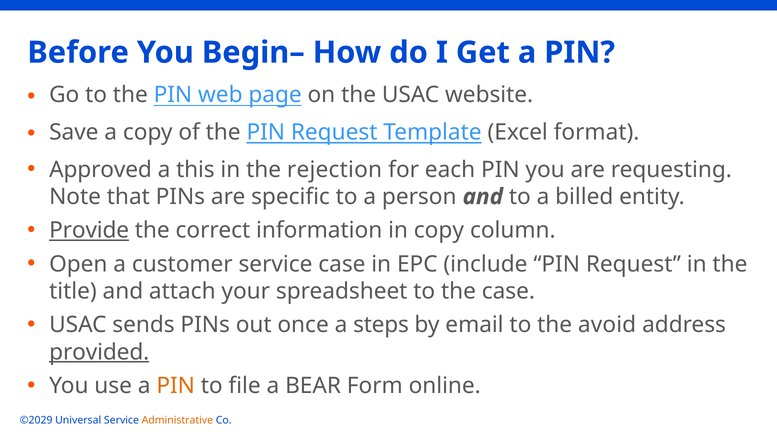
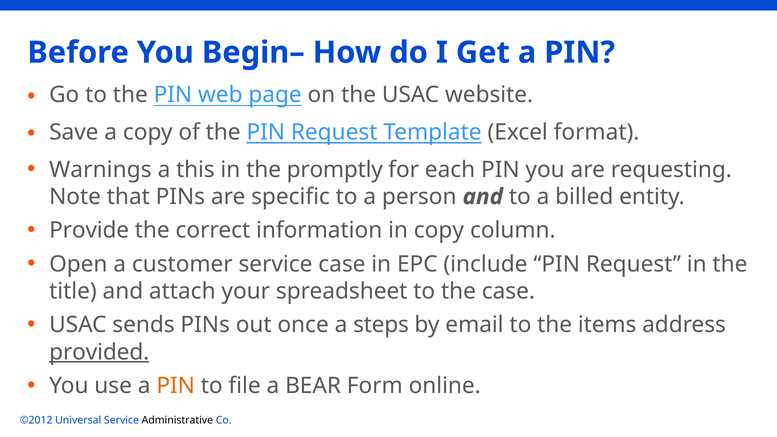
Approved: Approved -> Warnings
rejection: rejection -> promptly
Provide underline: present -> none
avoid: avoid -> items
©2029: ©2029 -> ©2012
Administrative colour: orange -> black
